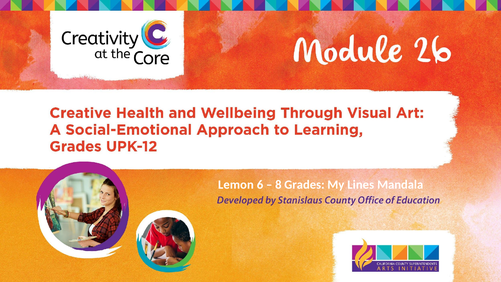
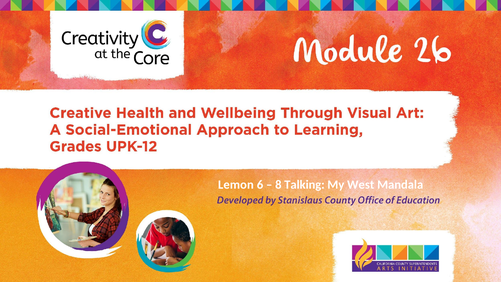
Grades: Grades -> Talking
Lines: Lines -> West
